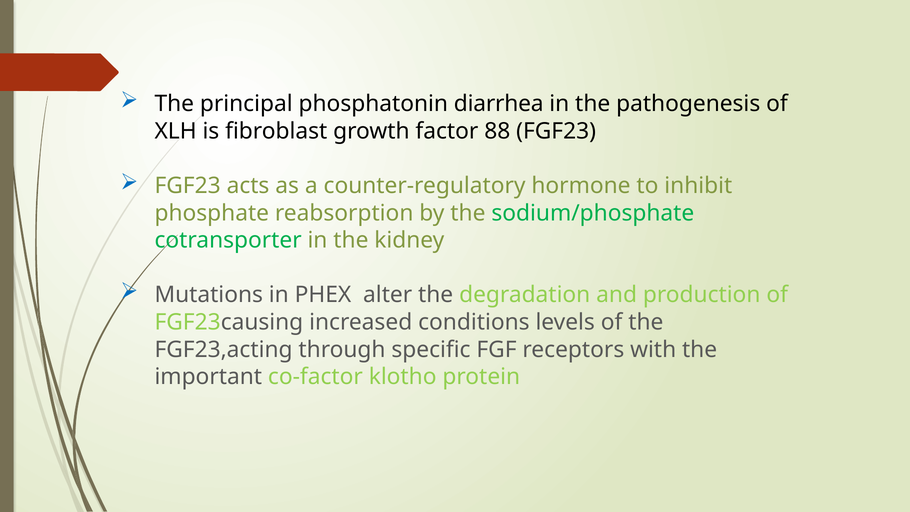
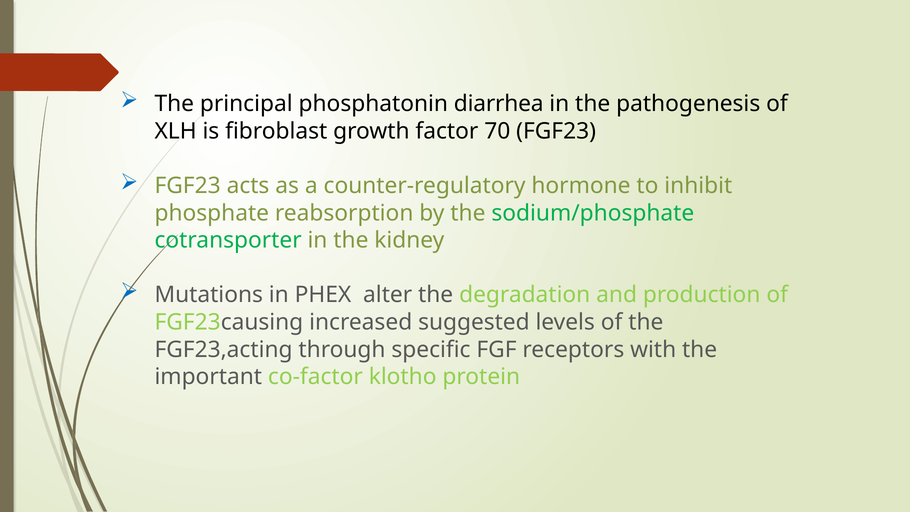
88: 88 -> 70
conditions: conditions -> suggested
